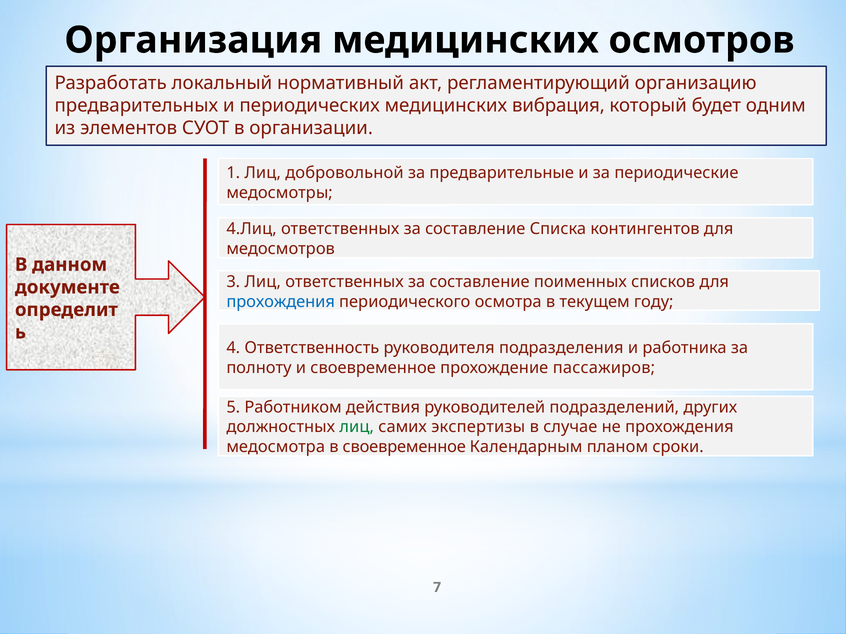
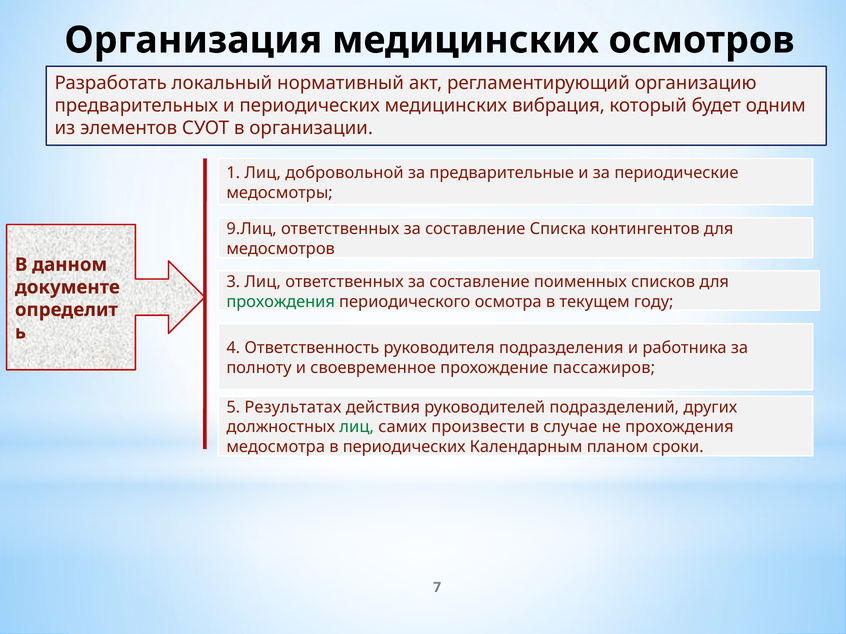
4.Лиц: 4.Лиц -> 9.Лиц
прохождения at (281, 302) colour: blue -> green
Работником: Работником -> Результатах
экспертизы: экспертизы -> произвести
в своевременное: своевременное -> периодических
